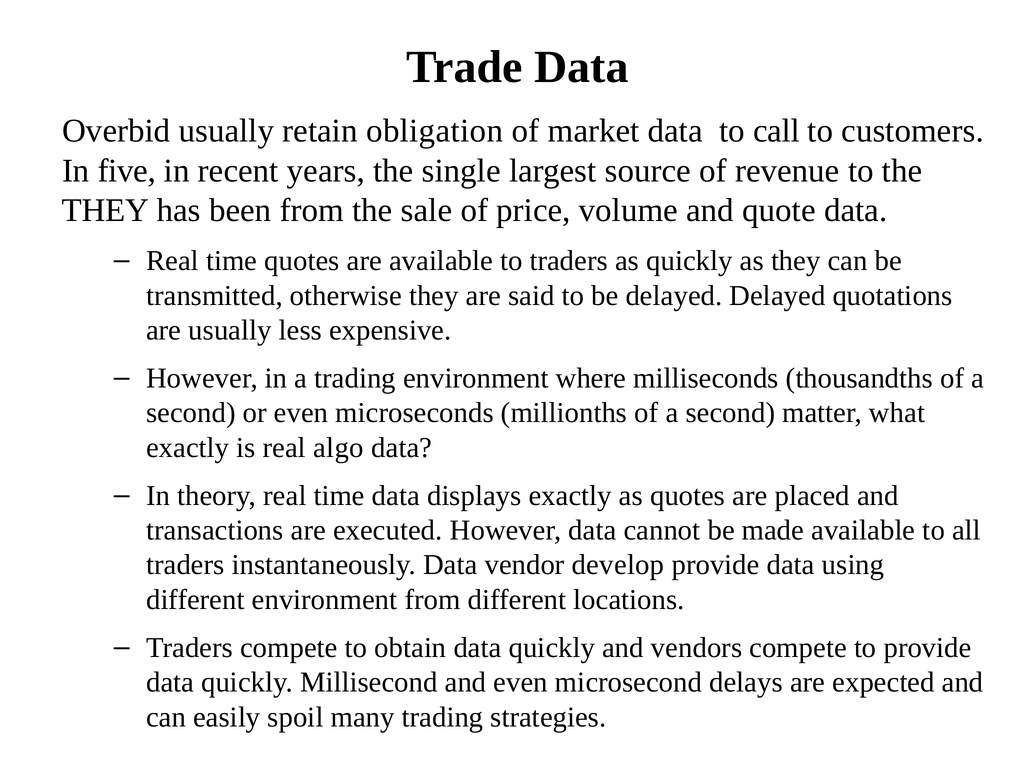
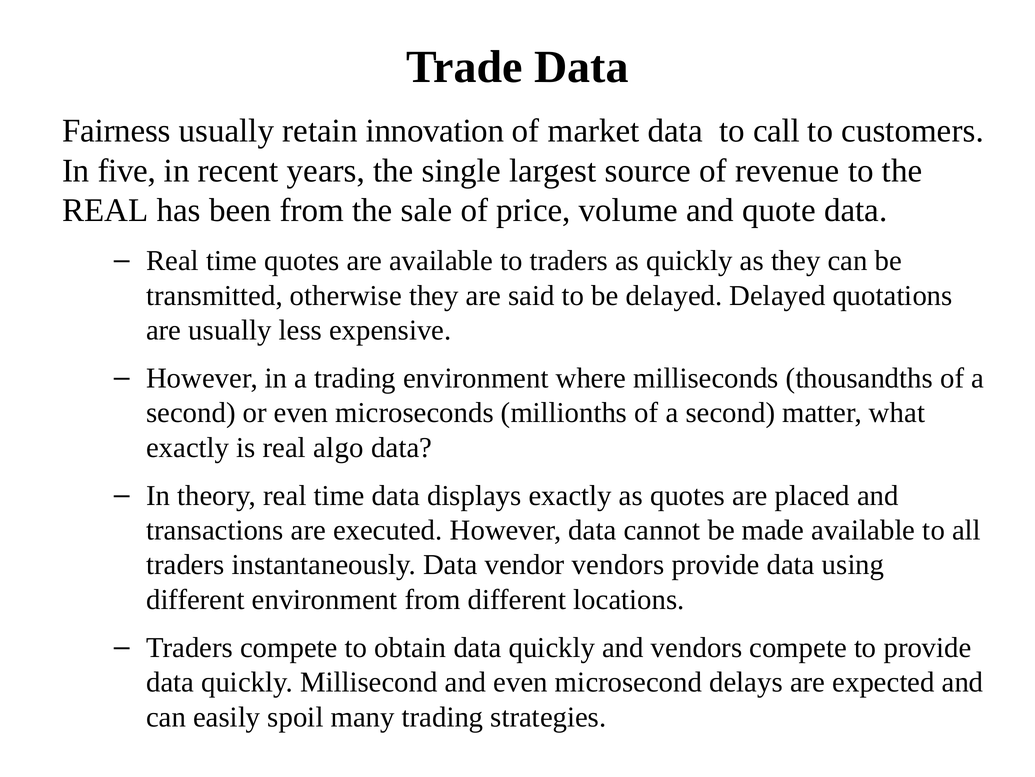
Overbid: Overbid -> Fairness
obligation: obligation -> innovation
THEY at (105, 210): THEY -> REAL
vendor develop: develop -> vendors
